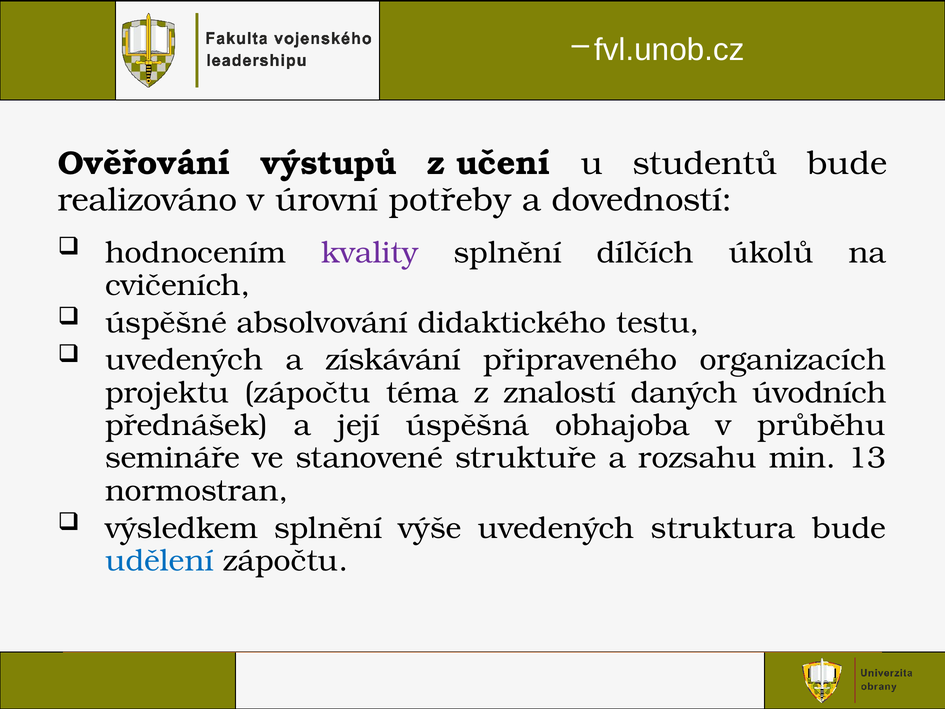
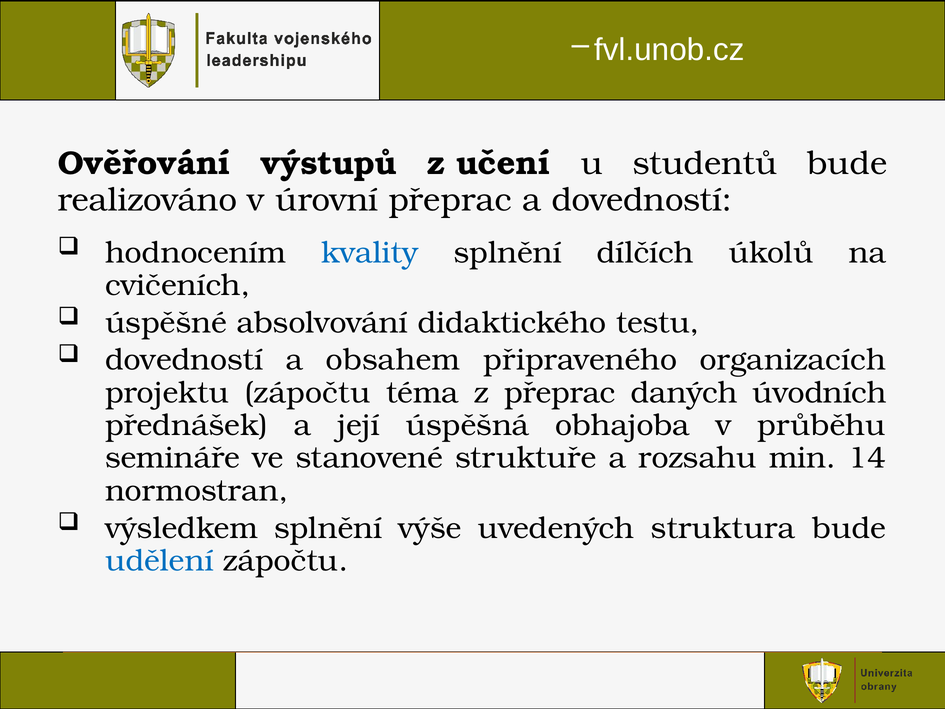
úrovní potřeby: potřeby -> přeprac
kvality colour: purple -> blue
uvedených at (184, 360): uvedených -> dovedností
získávání: získávání -> obsahem
z znalostí: znalostí -> přeprac
13: 13 -> 14
